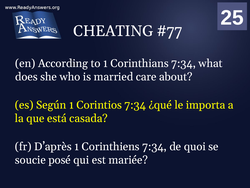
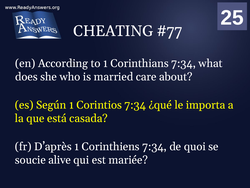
posé: posé -> alive
